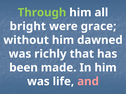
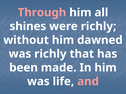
Through colour: light green -> pink
bright: bright -> shines
were grace: grace -> richly
